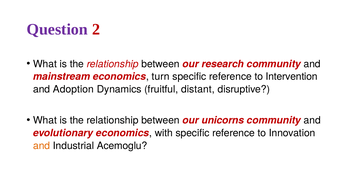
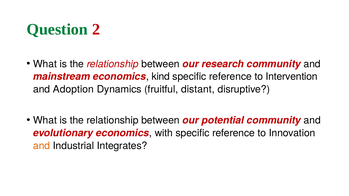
Question colour: purple -> green
turn: turn -> kind
unicorns: unicorns -> potential
Acemoglu: Acemoglu -> Integrates
